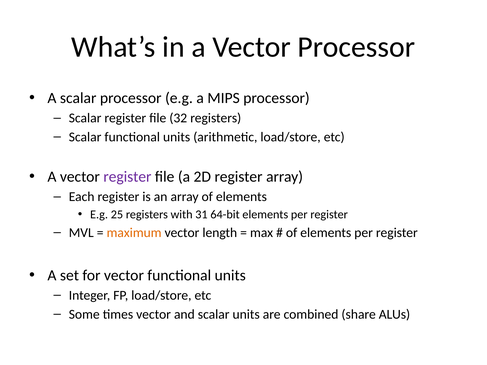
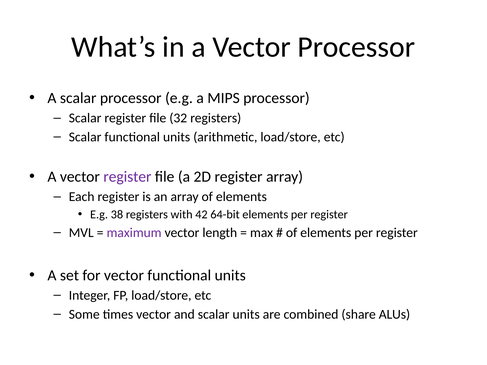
25: 25 -> 38
31: 31 -> 42
maximum colour: orange -> purple
